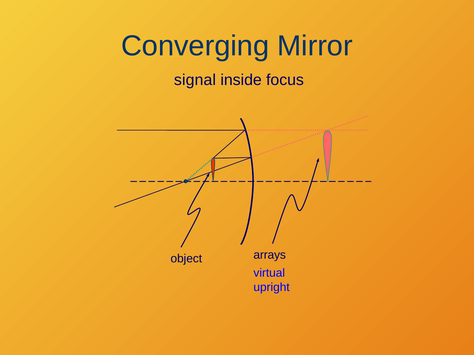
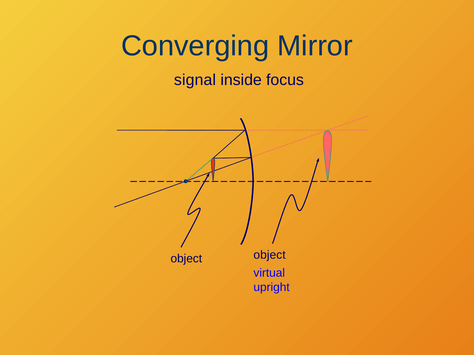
object arrays: arrays -> object
